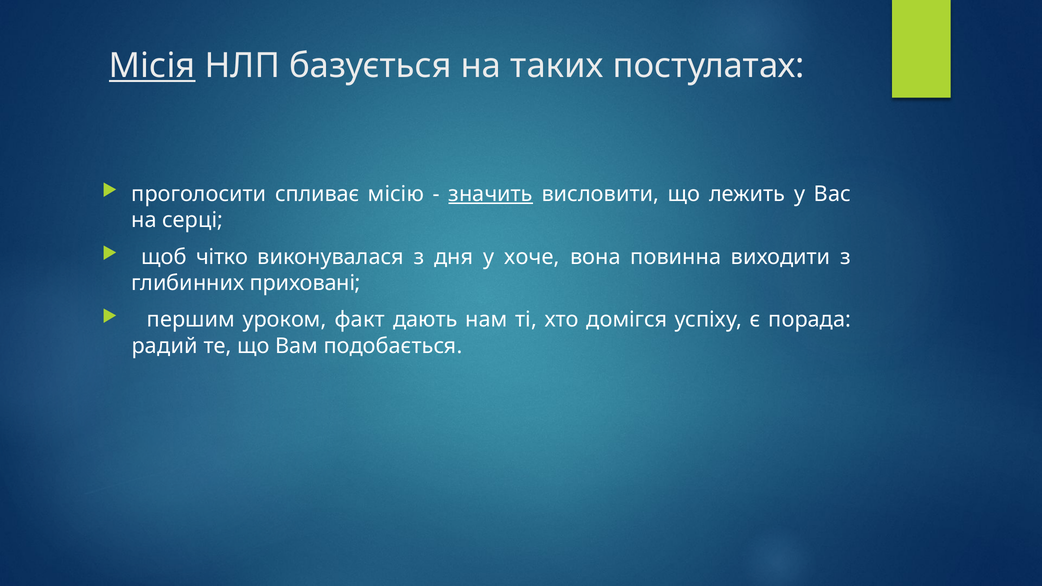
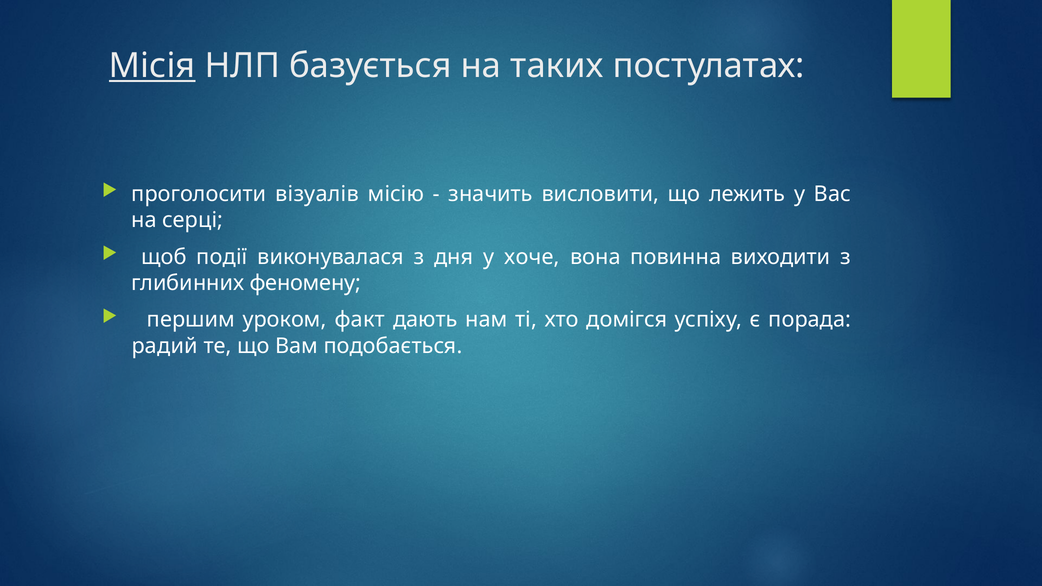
спливає: спливає -> візуалів
значить underline: present -> none
чітко: чітко -> події
приховані: приховані -> феномену
